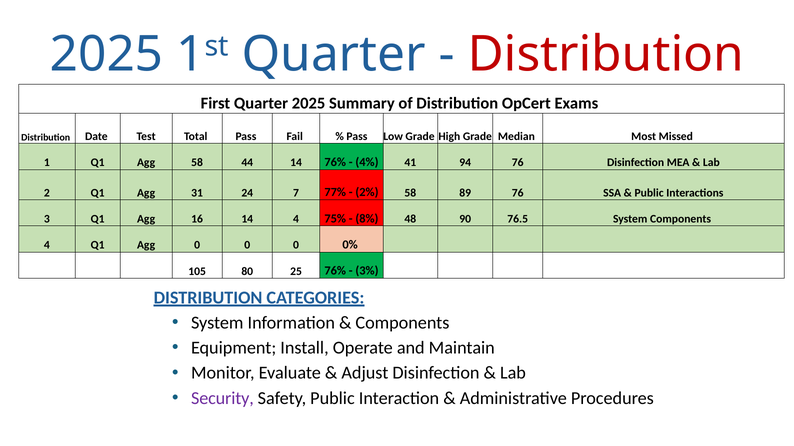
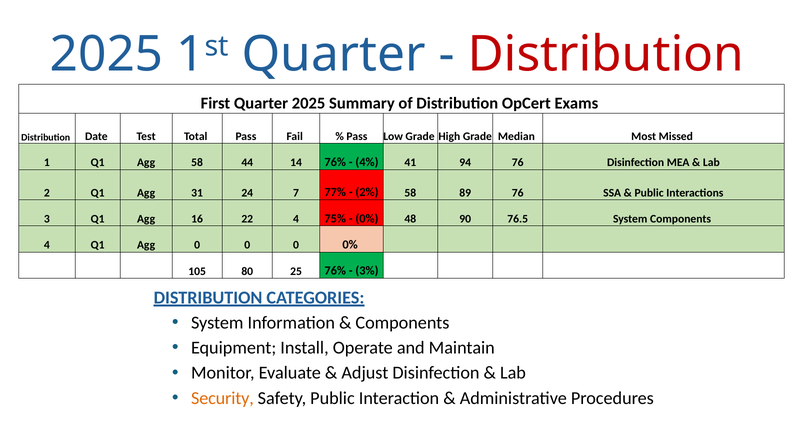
16 14: 14 -> 22
8% at (367, 219): 8% -> 0%
Security colour: purple -> orange
